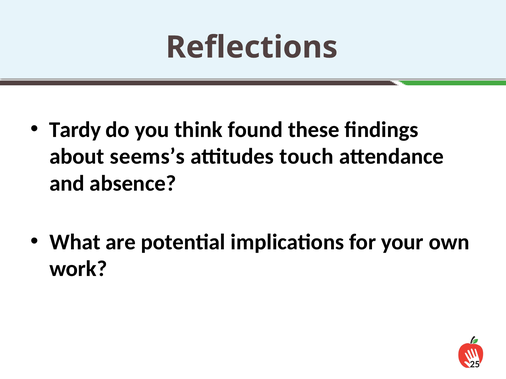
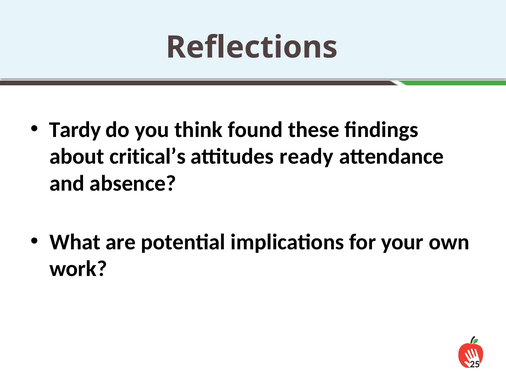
seems’s: seems’s -> critical’s
touch: touch -> ready
